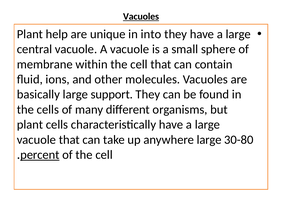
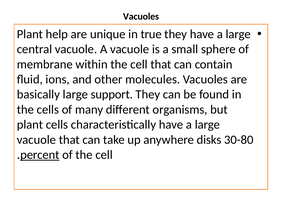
Vacuoles at (141, 16) underline: present -> none
into: into -> true
anywhere large: large -> disks
